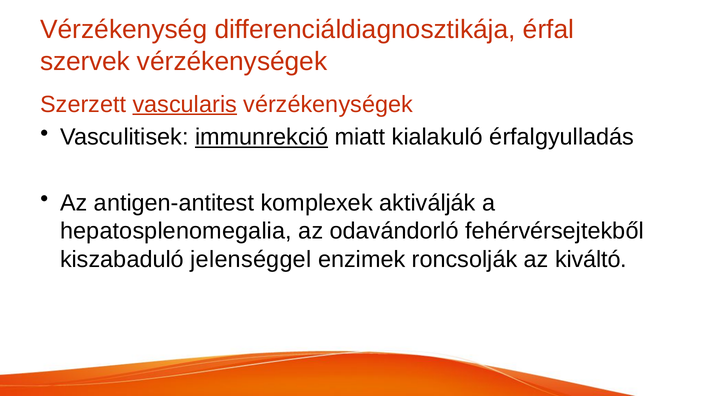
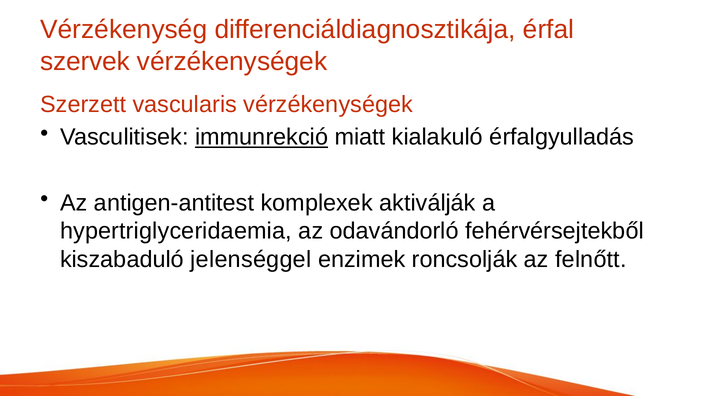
vascularis underline: present -> none
hepatosplenomegalia: hepatosplenomegalia -> hypertriglyceridaemia
kiváltó: kiváltó -> felnőtt
